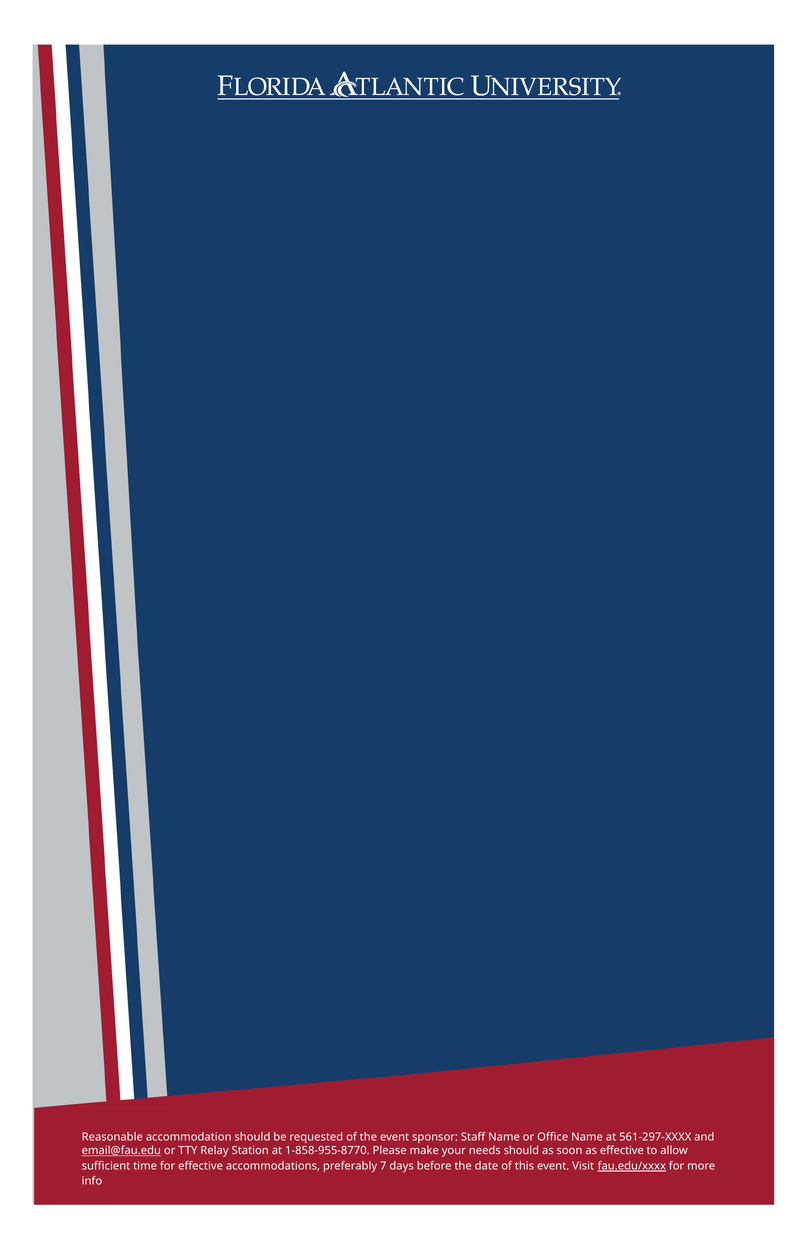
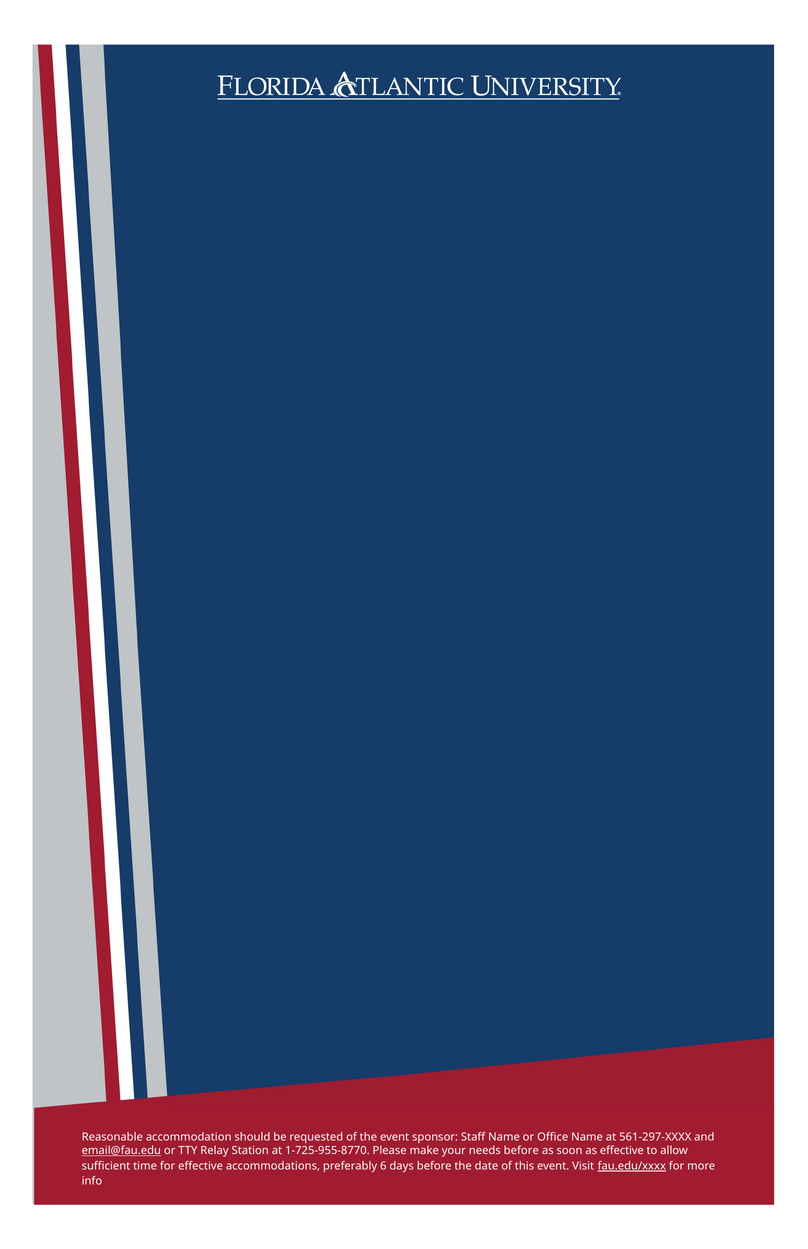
1-858-955-8770: 1-858-955-8770 -> 1-725-955-8770
needs should: should -> before
7: 7 -> 6
